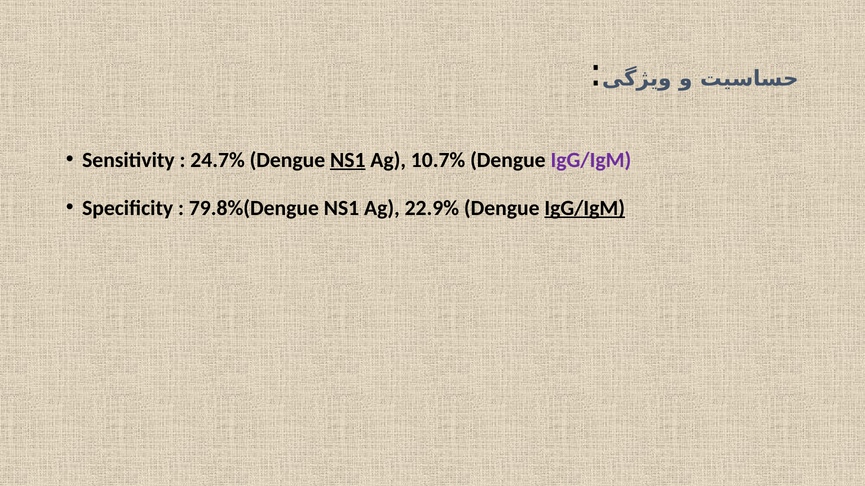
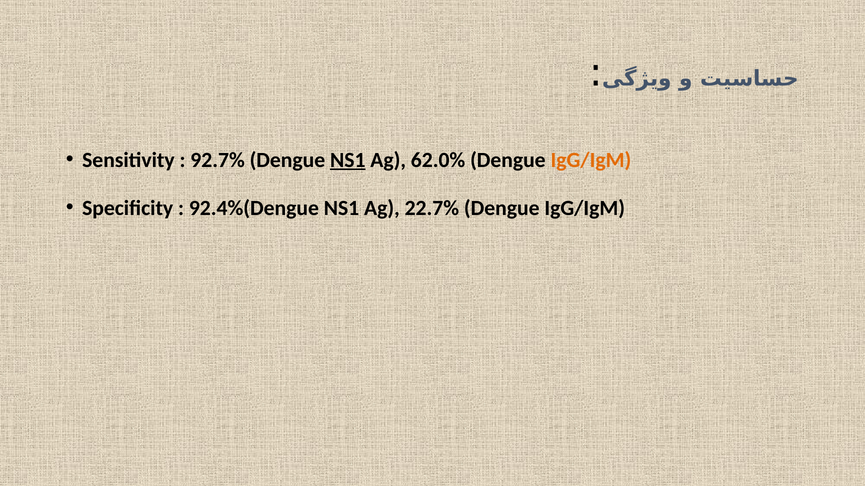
24.7%: 24.7% -> 92.7%
10.7%: 10.7% -> 62.0%
IgG/IgM at (591, 160) colour: purple -> orange
79.8%(Dengue: 79.8%(Dengue -> 92.4%(Dengue
22.9%: 22.9% -> 22.7%
IgG/IgM at (585, 208) underline: present -> none
